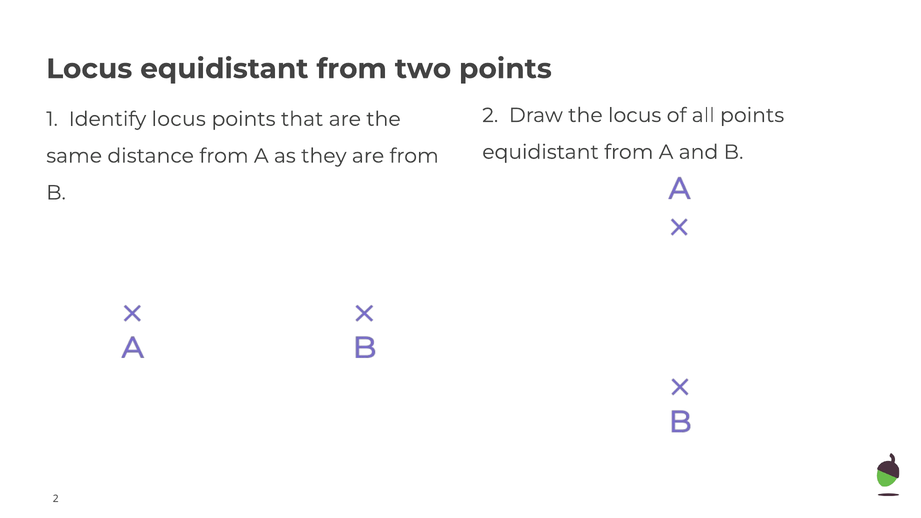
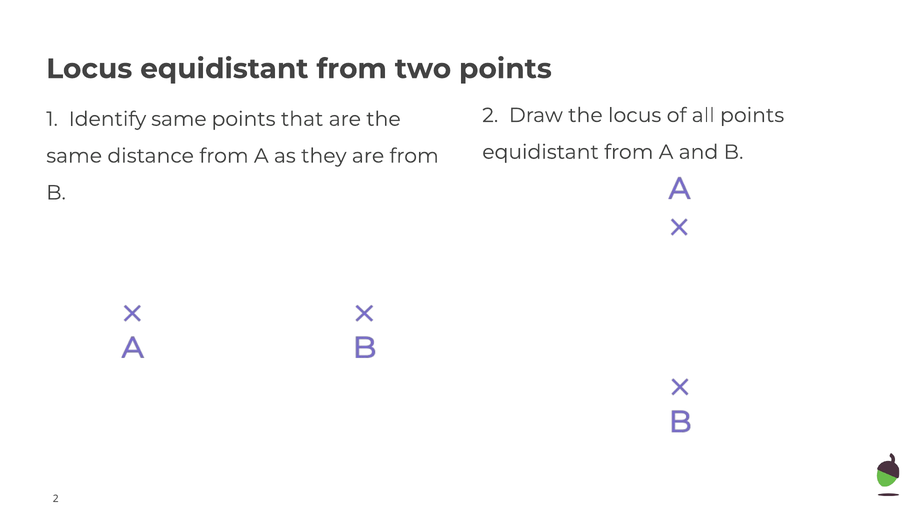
Identify locus: locus -> same
